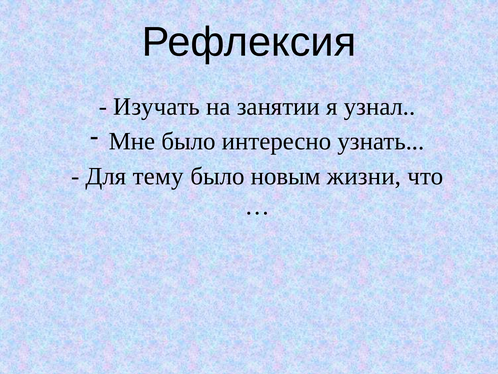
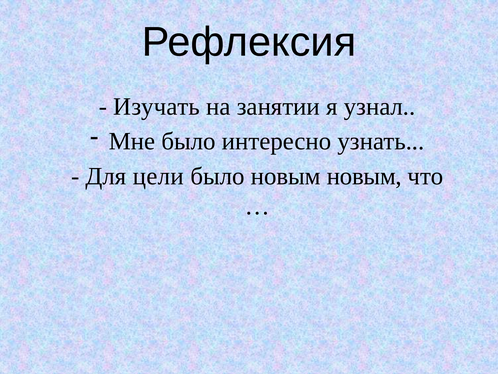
тему: тему -> цели
новым жизни: жизни -> новым
